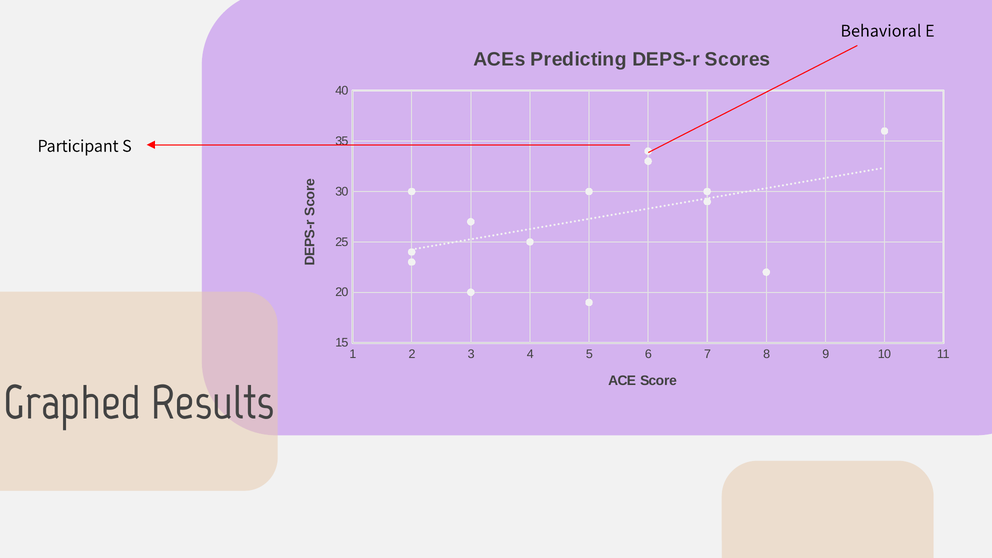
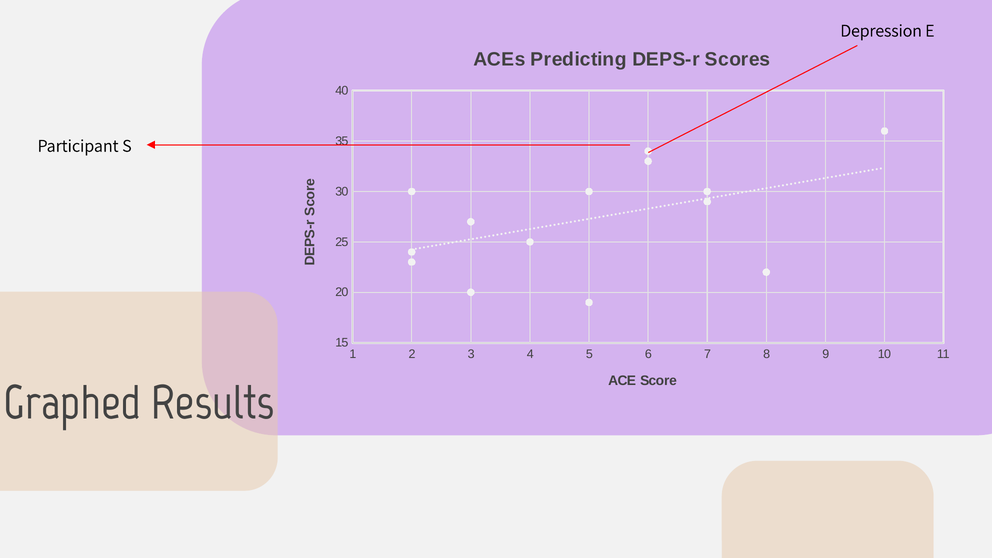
Behavioral: Behavioral -> Depression
